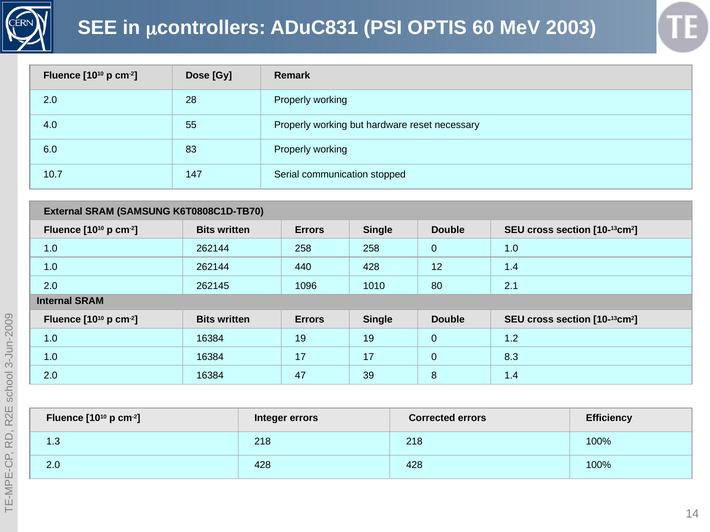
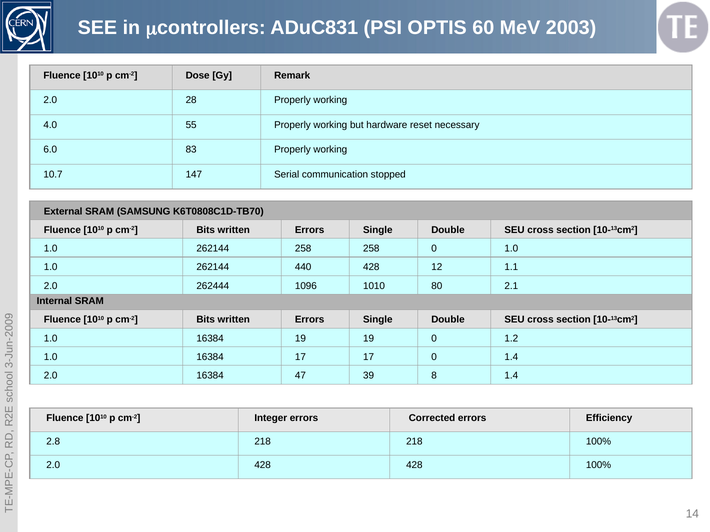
12 1.4: 1.4 -> 1.1
262145: 262145 -> 262444
0 8.3: 8.3 -> 1.4
1.3: 1.3 -> 2.8
